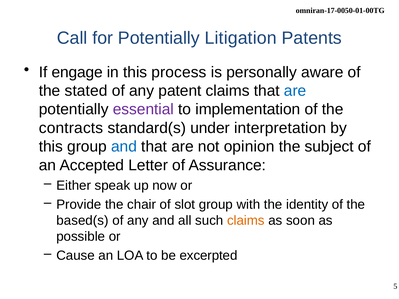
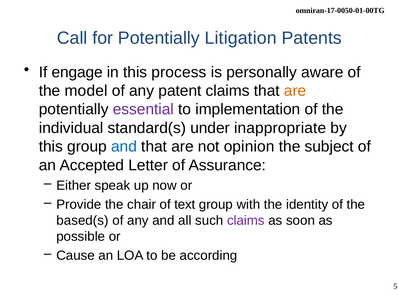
stated: stated -> model
are at (295, 91) colour: blue -> orange
contracts: contracts -> individual
interpretation: interpretation -> inappropriate
slot: slot -> text
claims at (246, 221) colour: orange -> purple
excerpted: excerpted -> according
